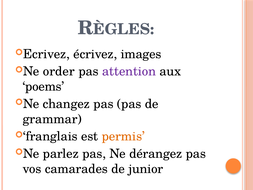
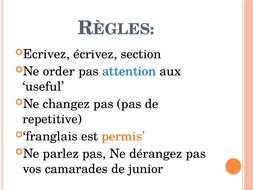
images: images -> section
attention colour: purple -> blue
poems: poems -> useful
grammar: grammar -> repetitive
